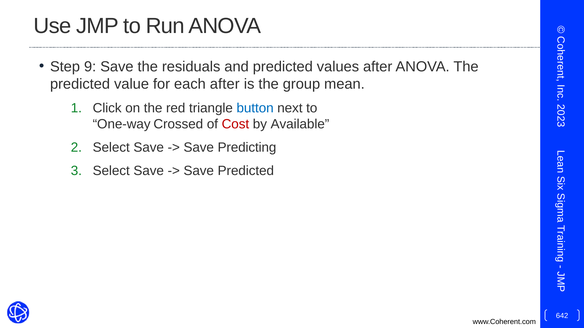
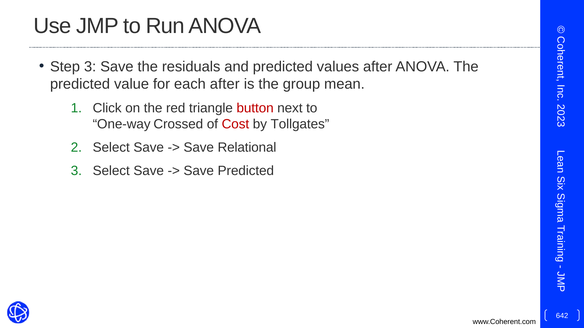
Step 9: 9 -> 3
button colour: blue -> red
Available: Available -> Tollgates
Predicting: Predicting -> Relational
